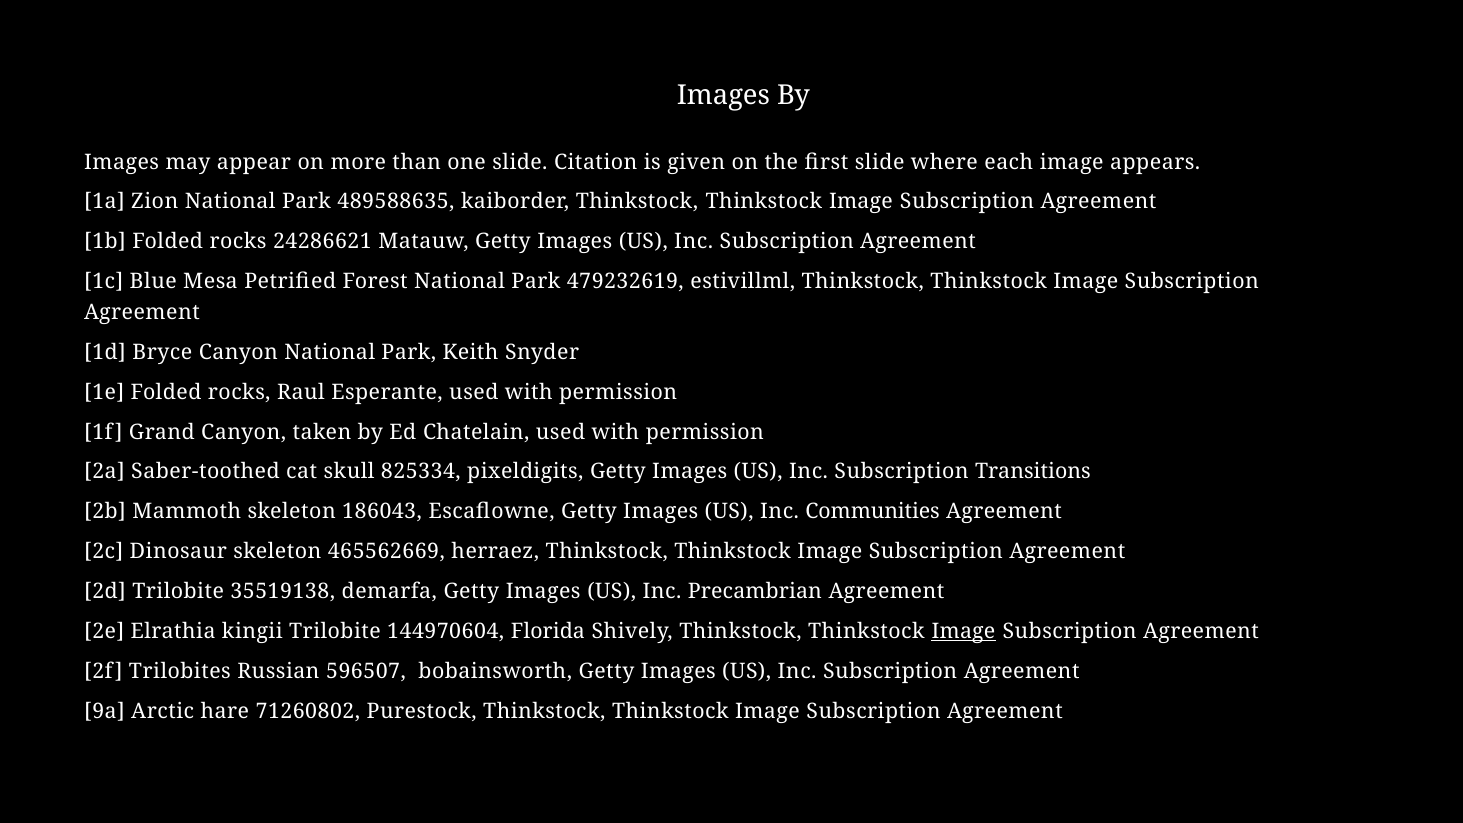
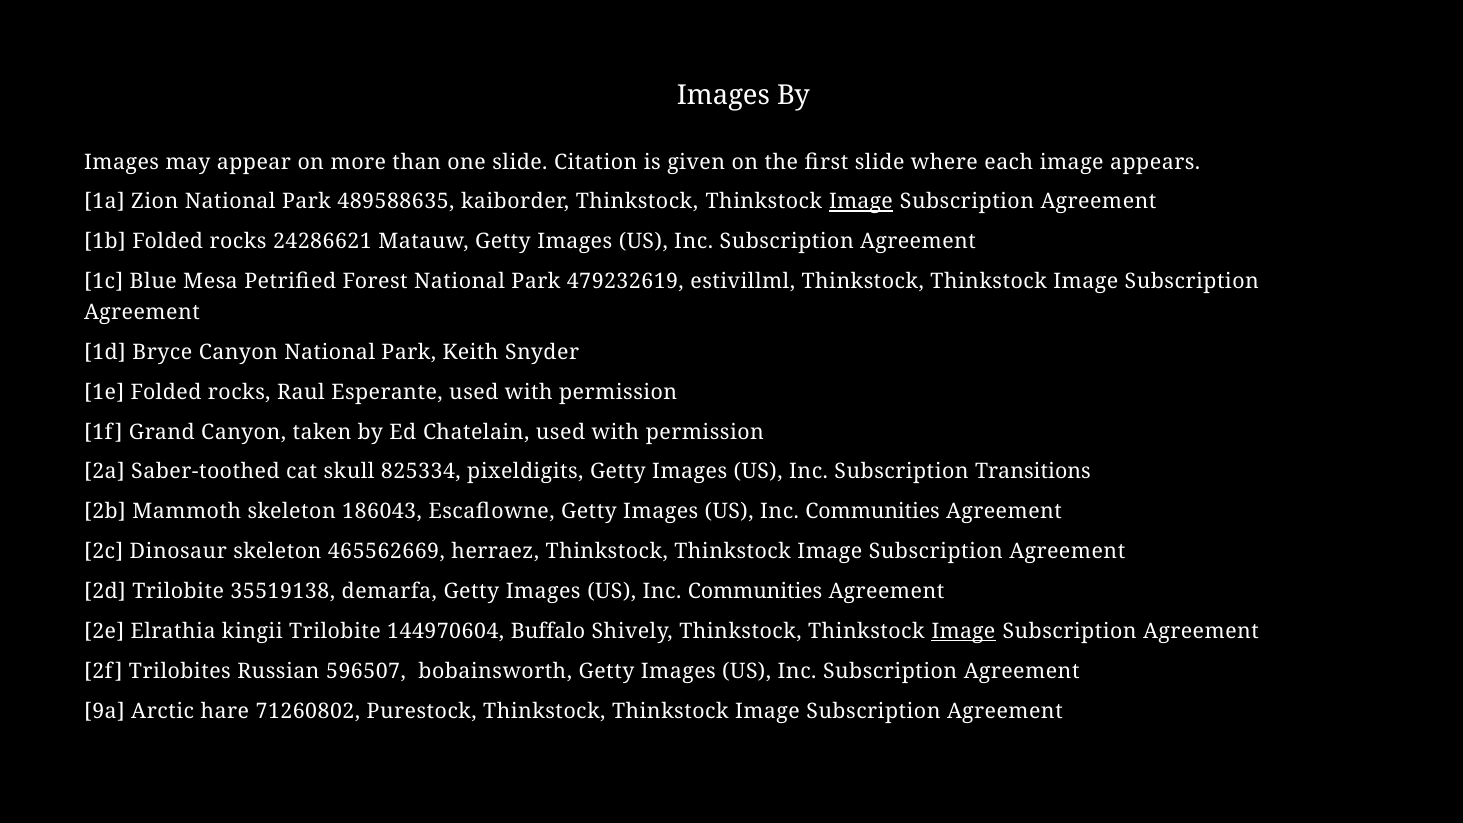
Image at (861, 202) underline: none -> present
Precambrian at (755, 591): Precambrian -> Communities
Florida: Florida -> Buffalo
